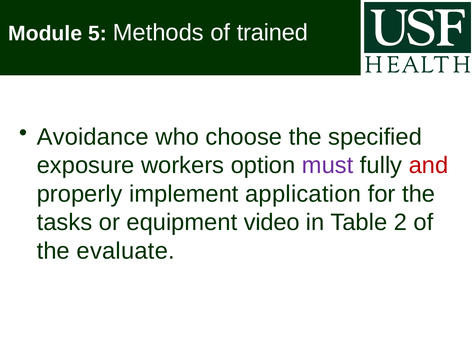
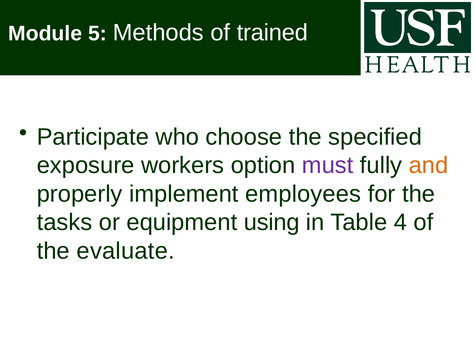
Avoidance: Avoidance -> Participate
and colour: red -> orange
application: application -> employees
video: video -> using
2: 2 -> 4
